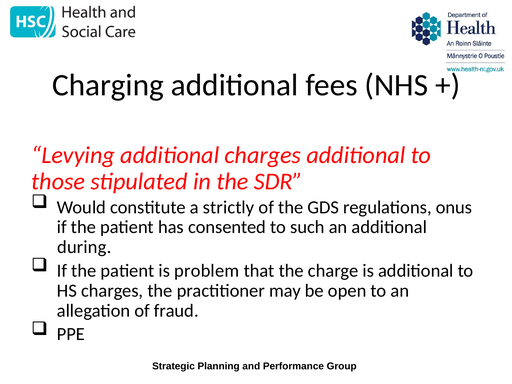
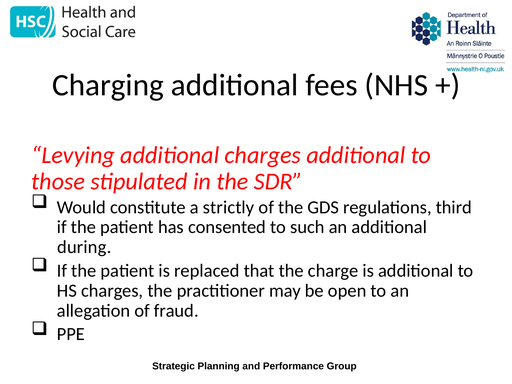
onus: onus -> third
problem: problem -> replaced
